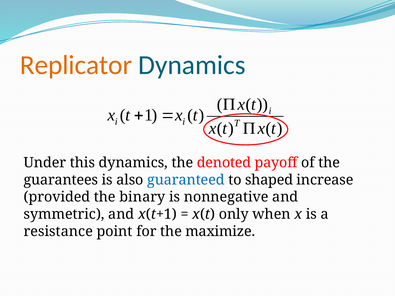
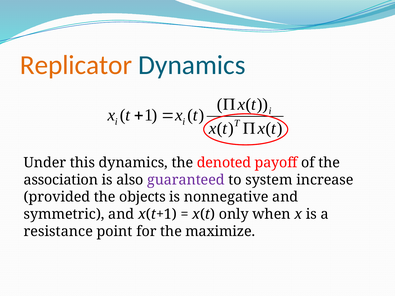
guarantees: guarantees -> association
guaranteed colour: blue -> purple
shaped: shaped -> system
binary: binary -> objects
